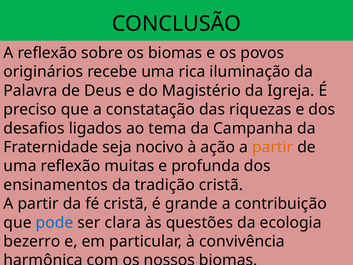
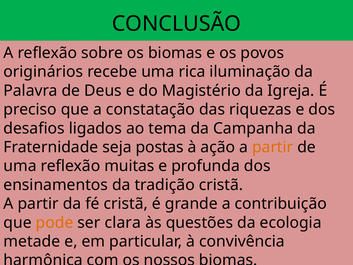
nocivo: nocivo -> postas
pode colour: blue -> orange
bezerro: bezerro -> metade
